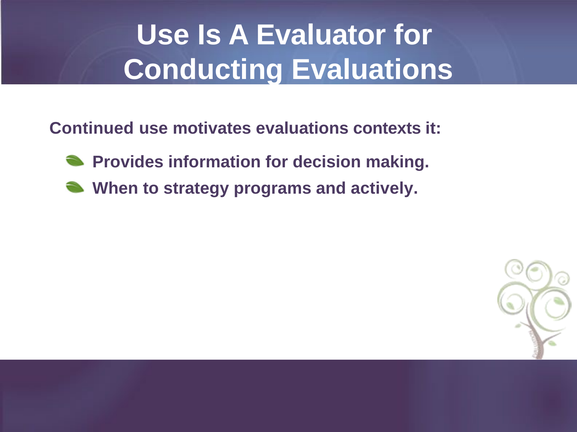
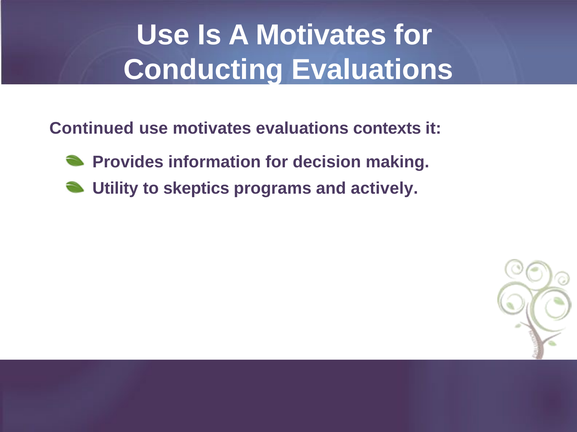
A Evaluator: Evaluator -> Motivates
When: When -> Utility
strategy: strategy -> skeptics
